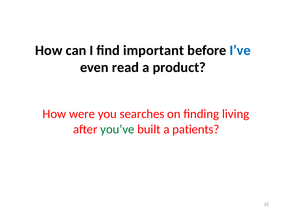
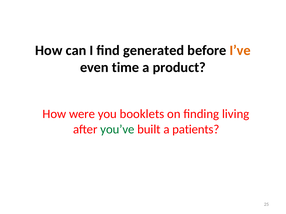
important: important -> generated
I’ve colour: blue -> orange
read: read -> time
searches: searches -> booklets
